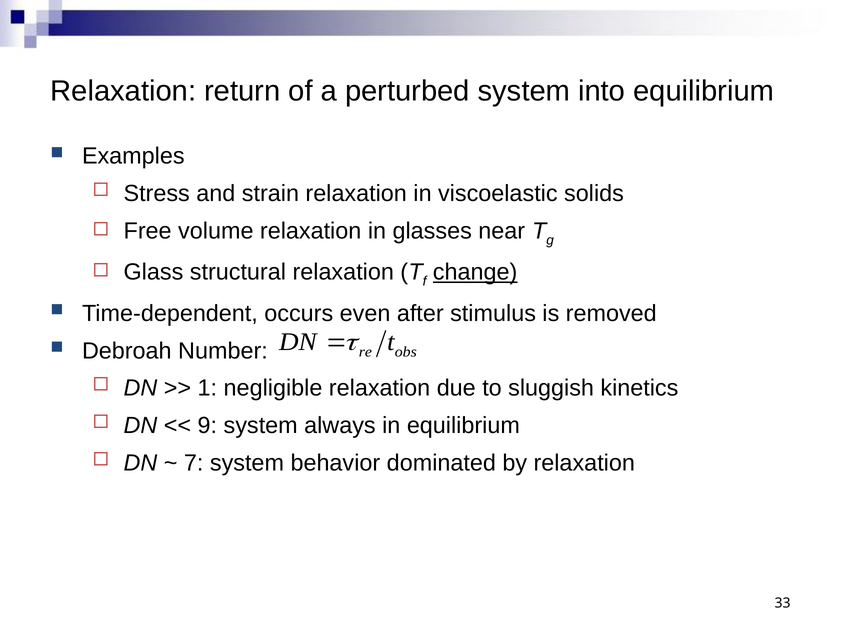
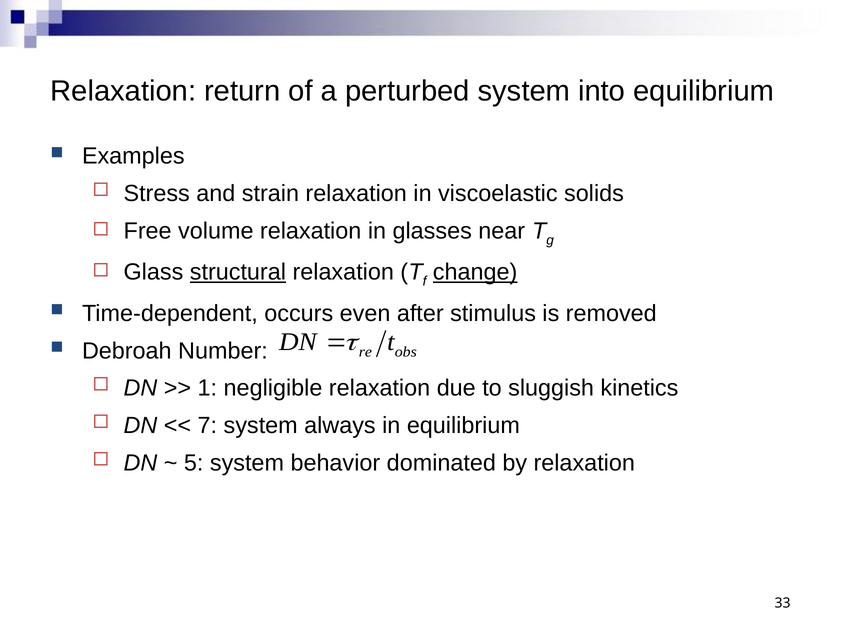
structural underline: none -> present
9: 9 -> 7
7: 7 -> 5
